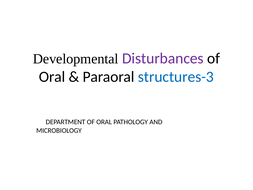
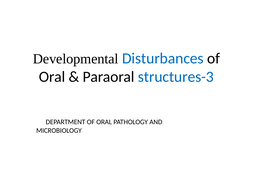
Disturbances colour: purple -> blue
